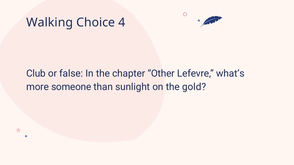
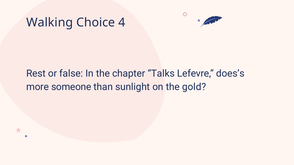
Club: Club -> Rest
Other: Other -> Talks
what’s: what’s -> does’s
